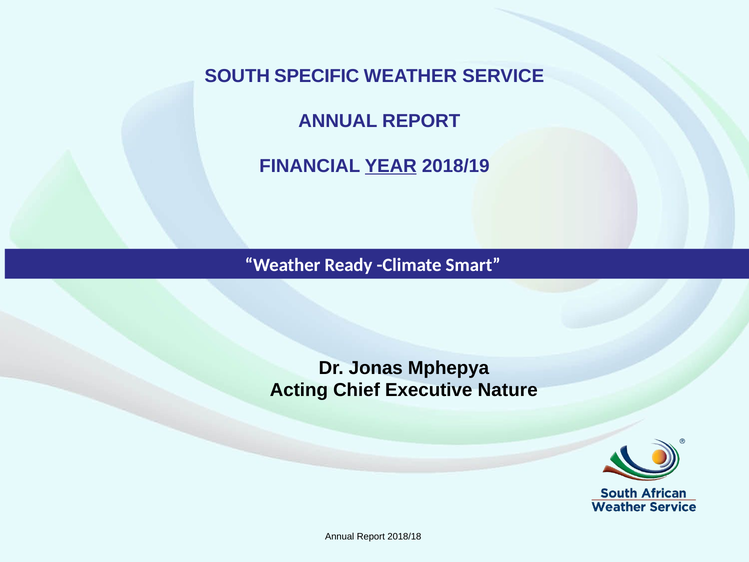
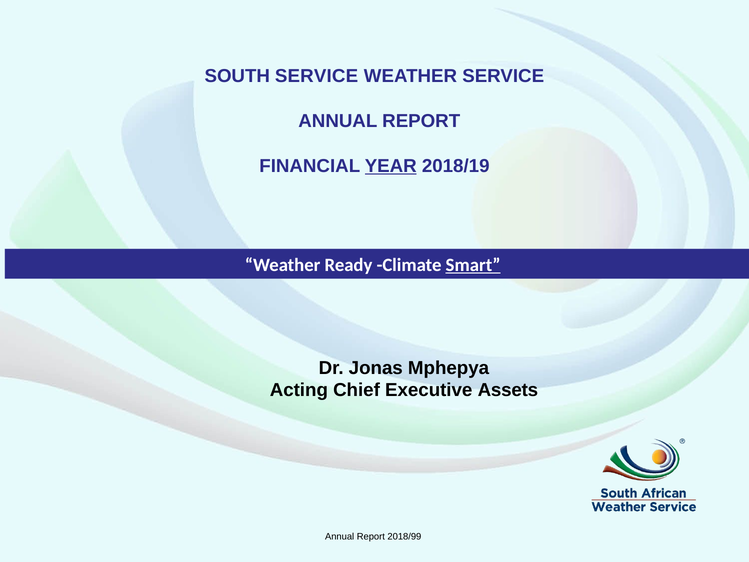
SOUTH SPECIFIC: SPECIFIC -> SERVICE
Smart underline: none -> present
Nature: Nature -> Assets
2018/18: 2018/18 -> 2018/99
